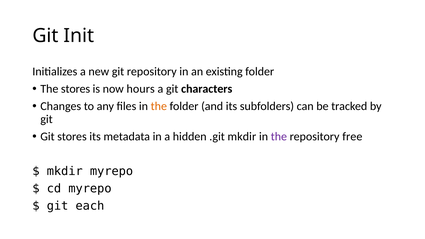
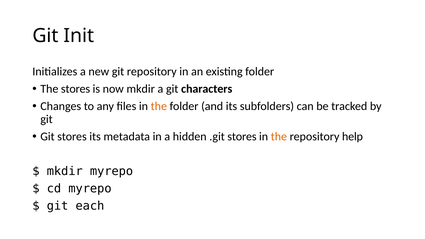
now hours: hours -> mkdir
.git mkdir: mkdir -> stores
the at (279, 137) colour: purple -> orange
free: free -> help
